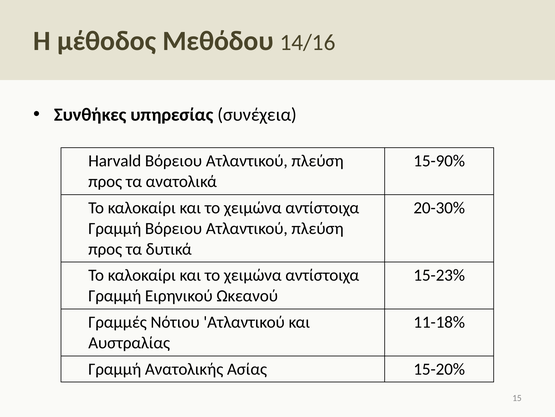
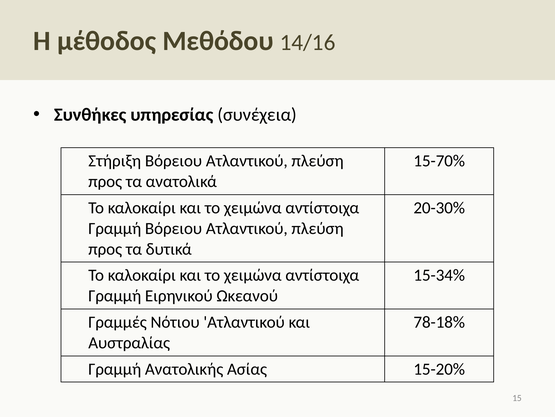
Harvald: Harvald -> Στήριξη
15-90%: 15-90% -> 15-70%
15-23%: 15-23% -> 15-34%
11-18%: 11-18% -> 78-18%
